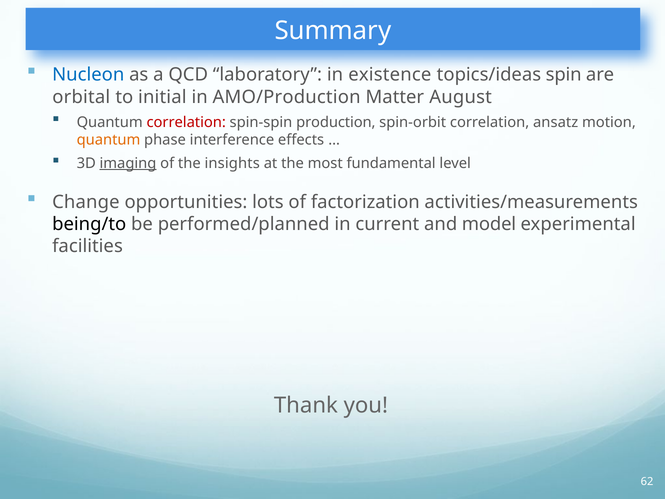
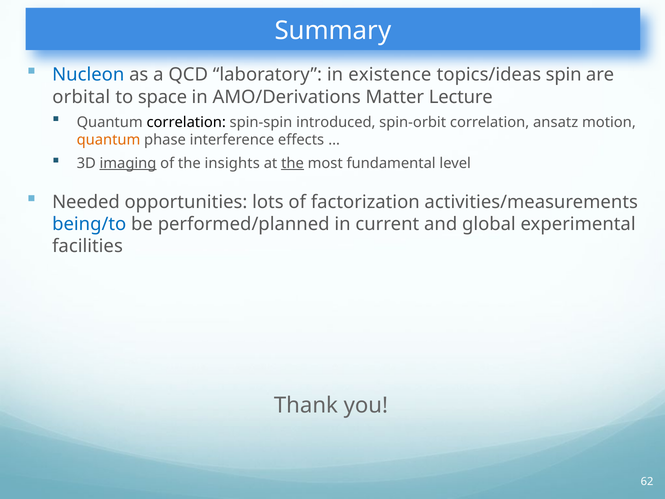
initial: initial -> space
AMO/Production: AMO/Production -> AMO/Derivations
August: August -> Lecture
correlation at (186, 122) colour: red -> black
production: production -> introduced
the at (293, 163) underline: none -> present
Change: Change -> Needed
being/to colour: black -> blue
model: model -> global
